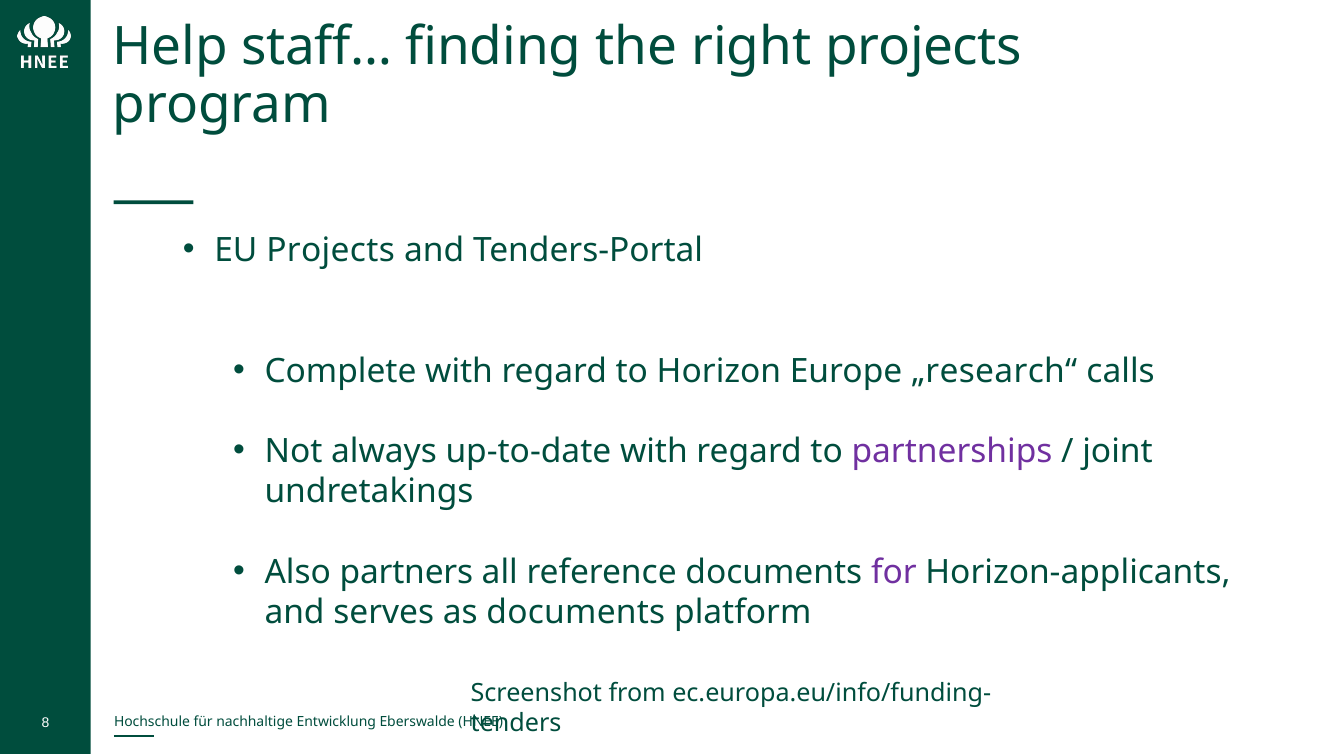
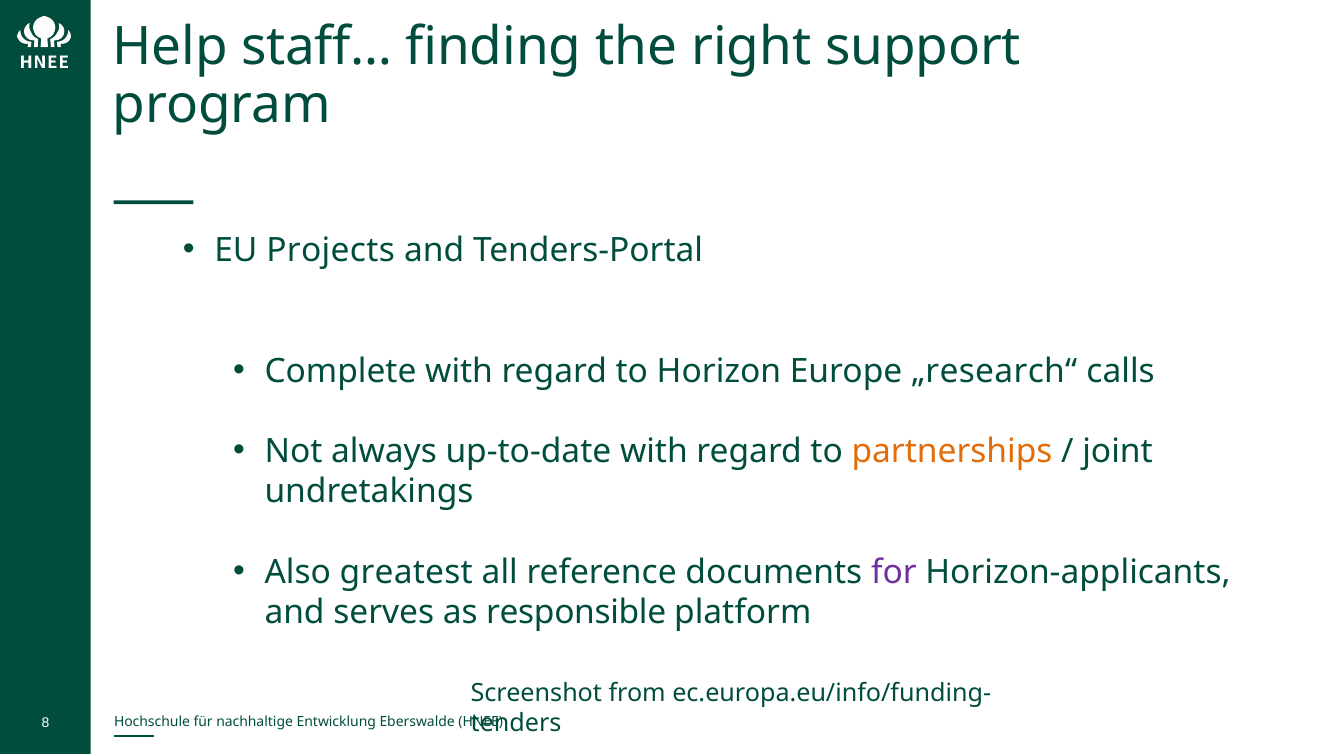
right projects: projects -> support
partnerships colour: purple -> orange
partners: partners -> greatest
as documents: documents -> responsible
